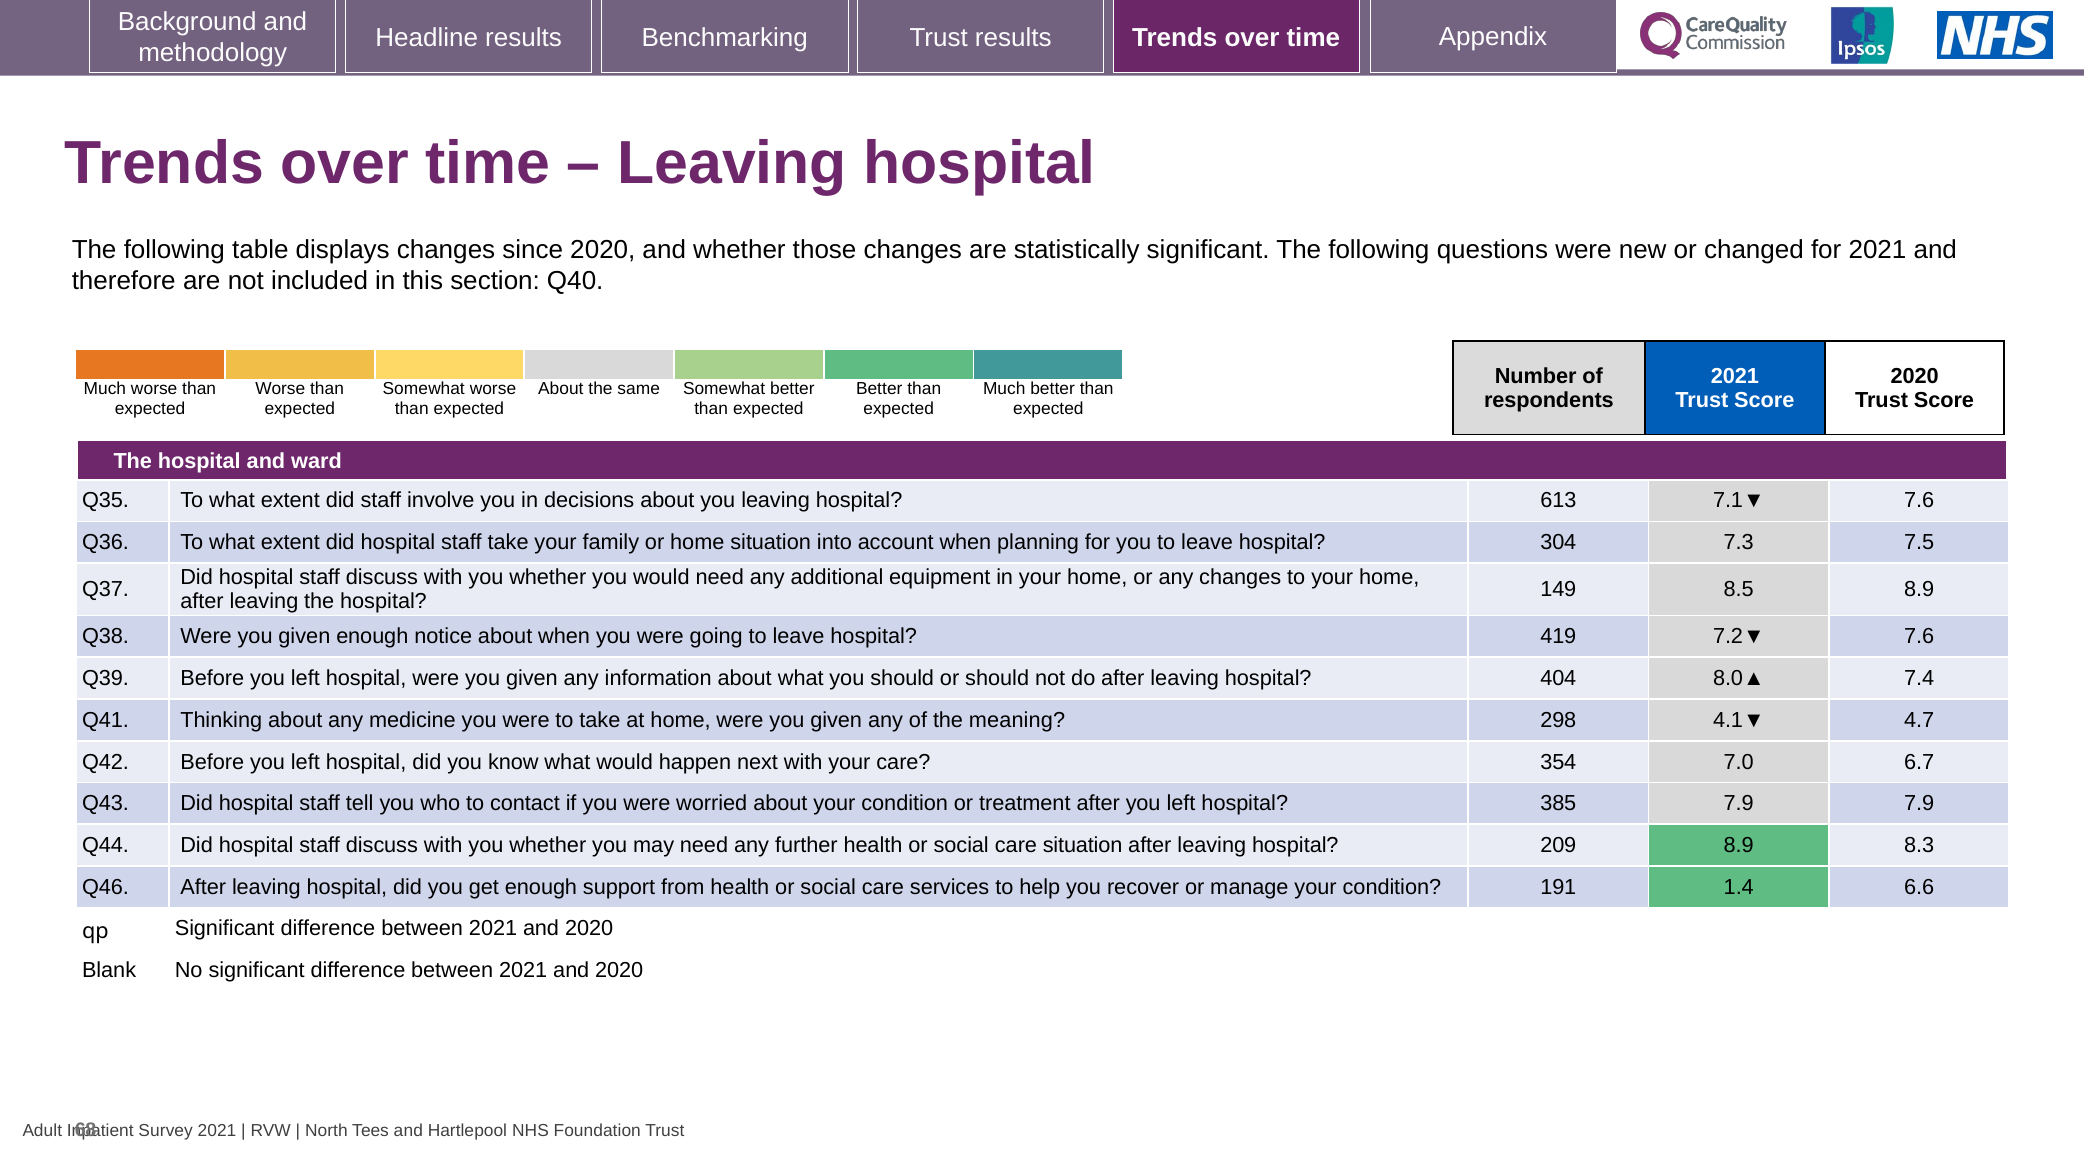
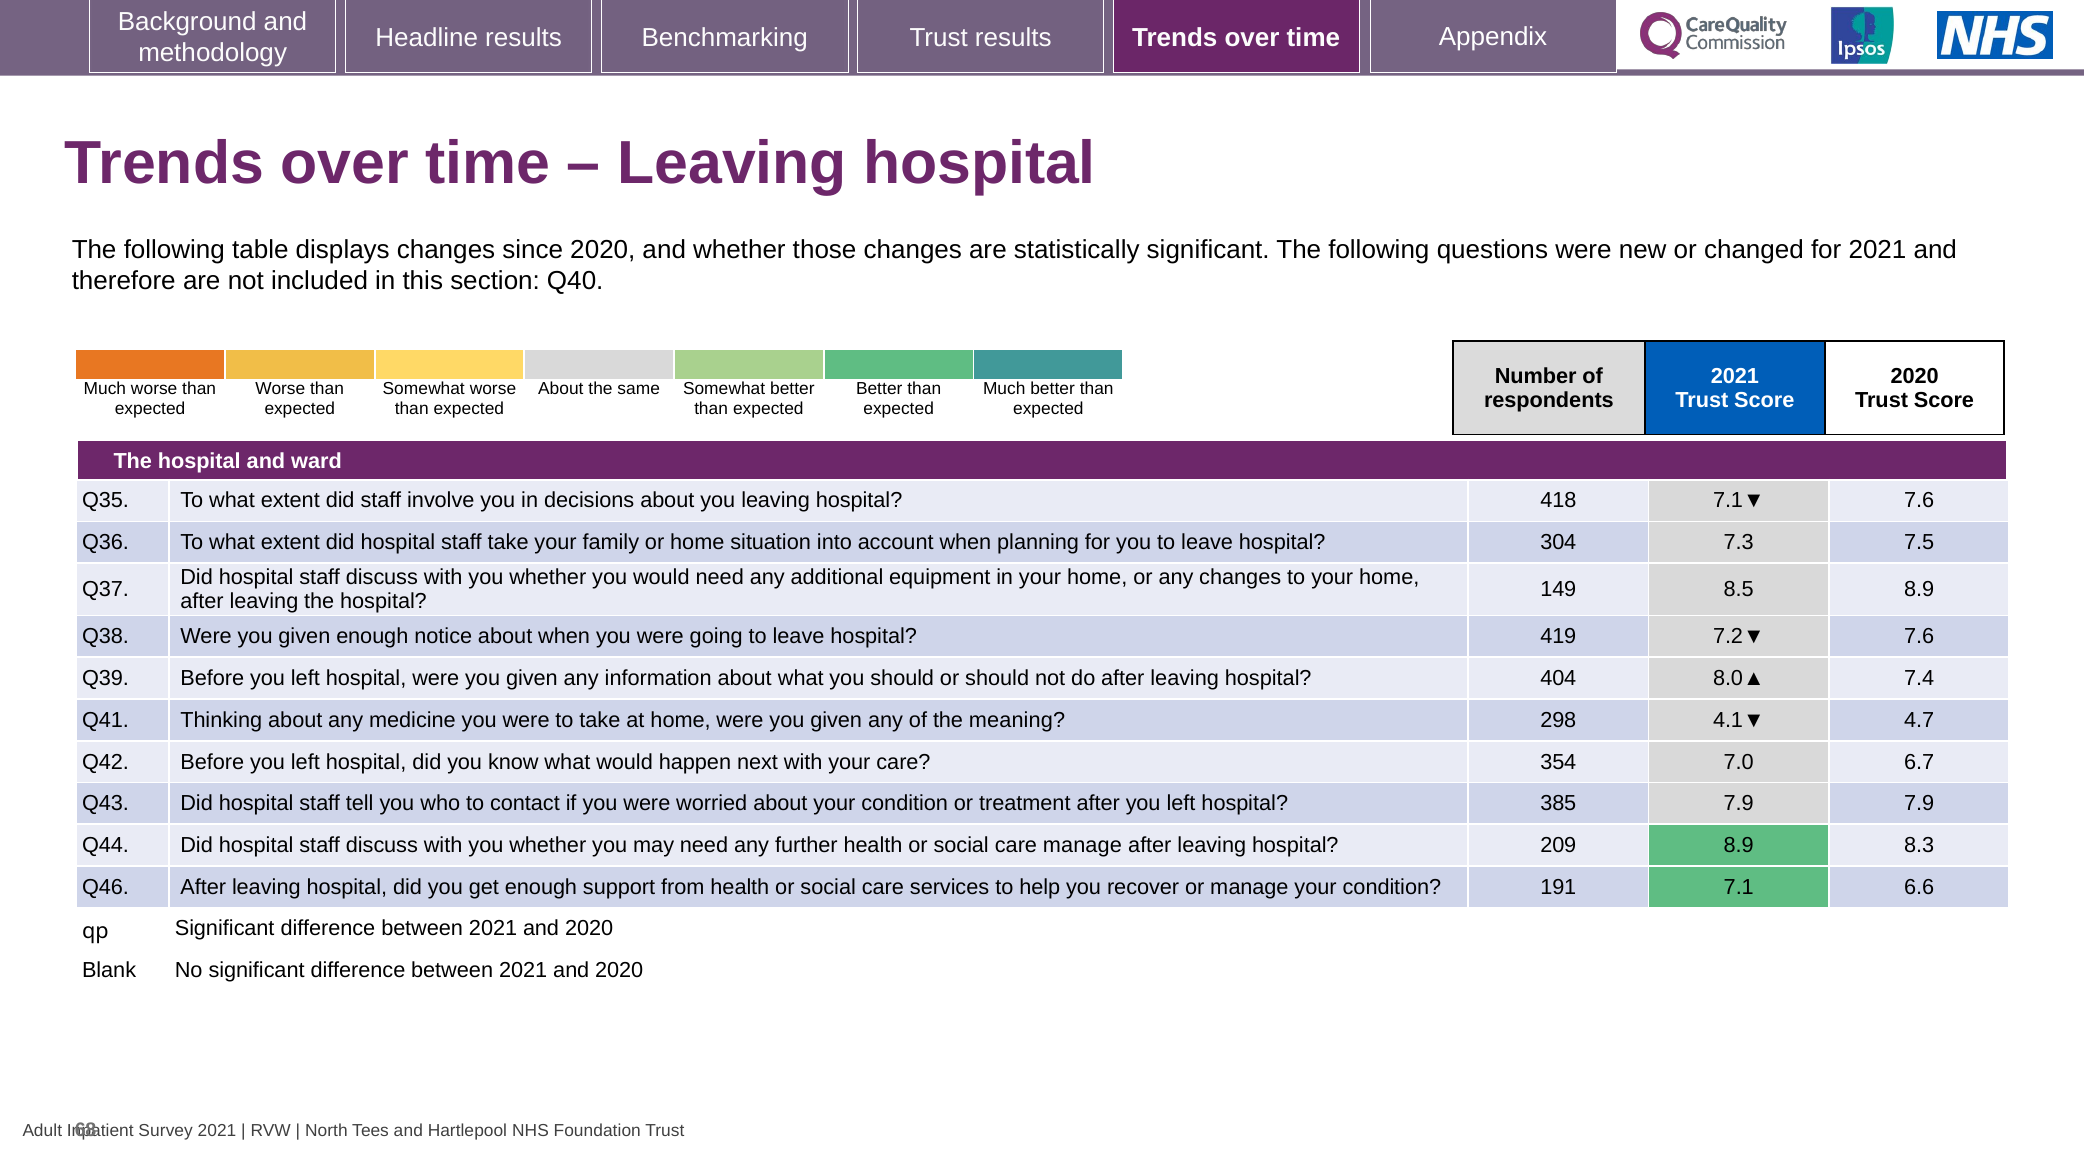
613: 613 -> 418
care situation: situation -> manage
1.4: 1.4 -> 7.1
